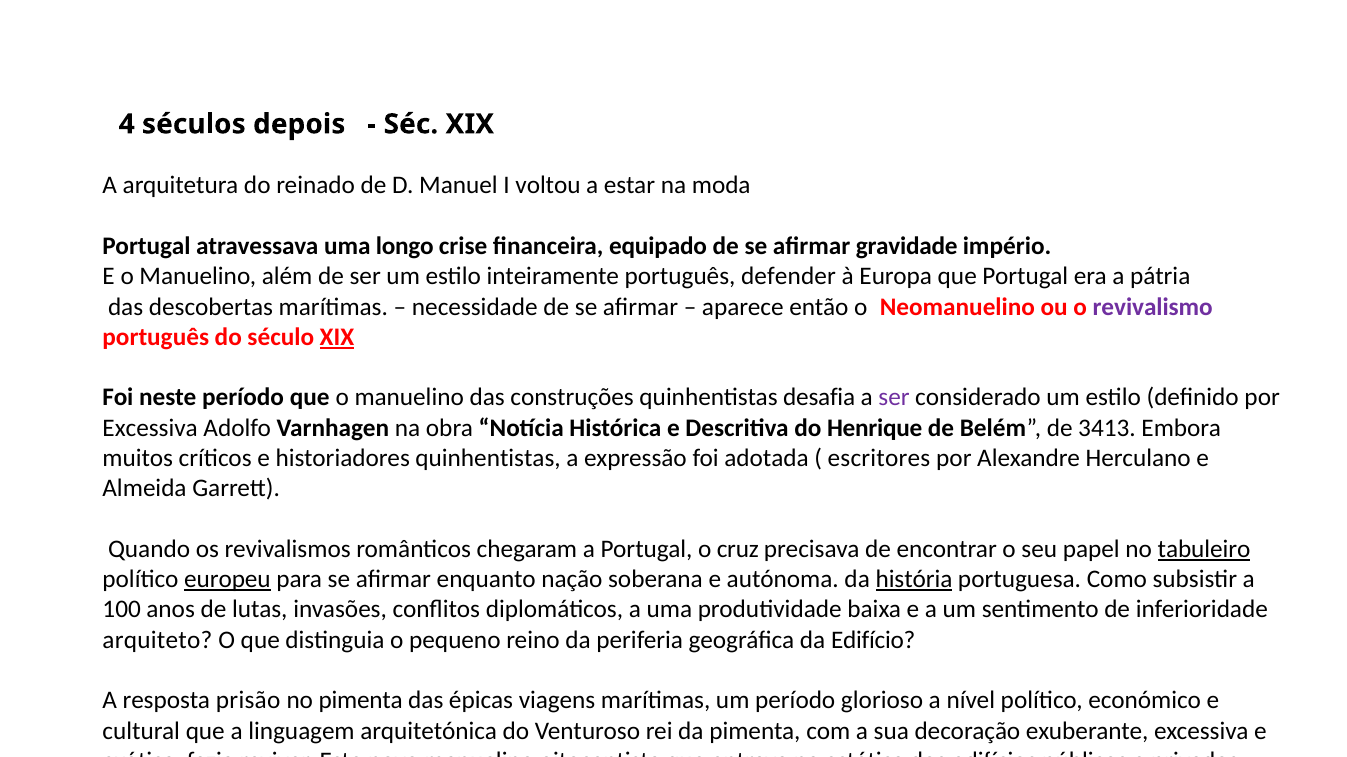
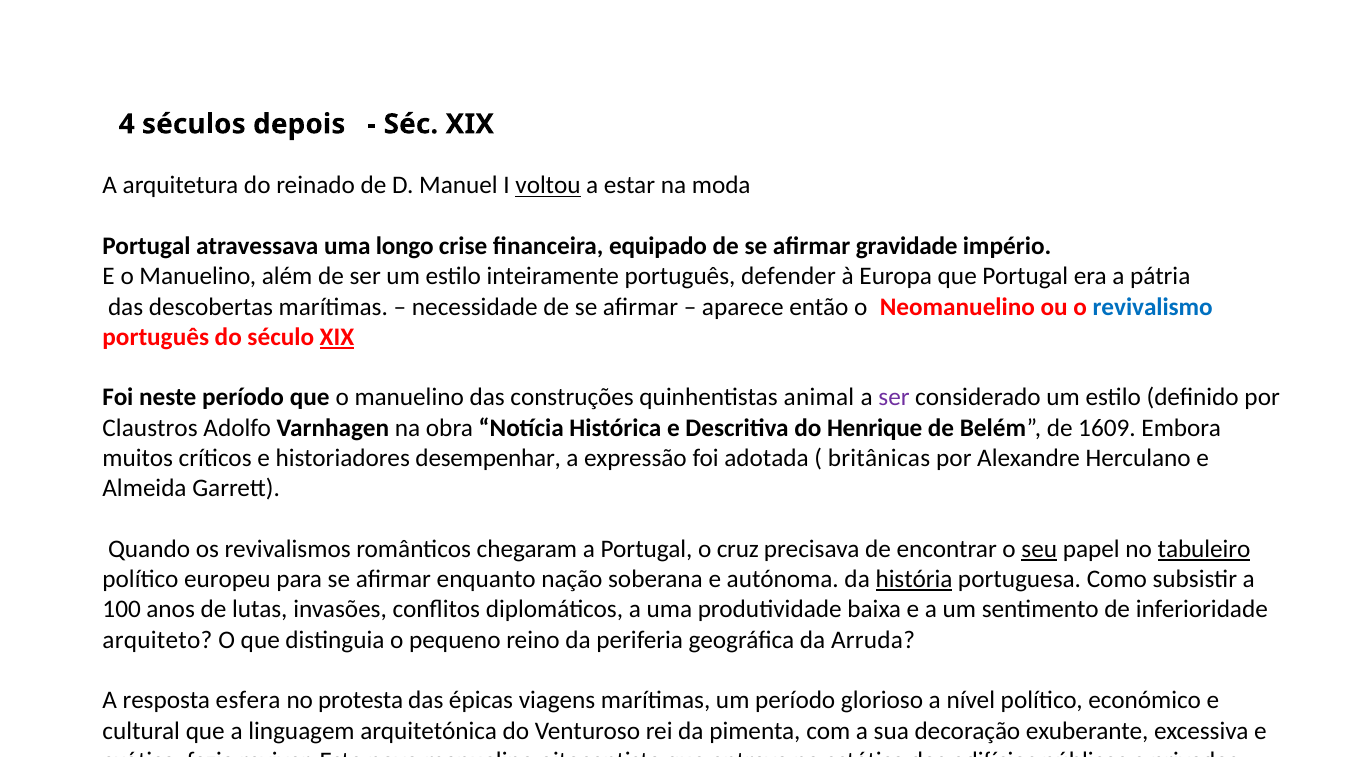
voltou underline: none -> present
revivalismo colour: purple -> blue
desafia: desafia -> animal
Excessiva at (150, 428): Excessiva -> Claustros
3413: 3413 -> 1609
historiadores quinhentistas: quinhentistas -> desempenhar
escritores: escritores -> britânicas
seu underline: none -> present
europeu underline: present -> none
Edifício: Edifício -> Arruda
prisão: prisão -> esfera
no pimenta: pimenta -> protesta
